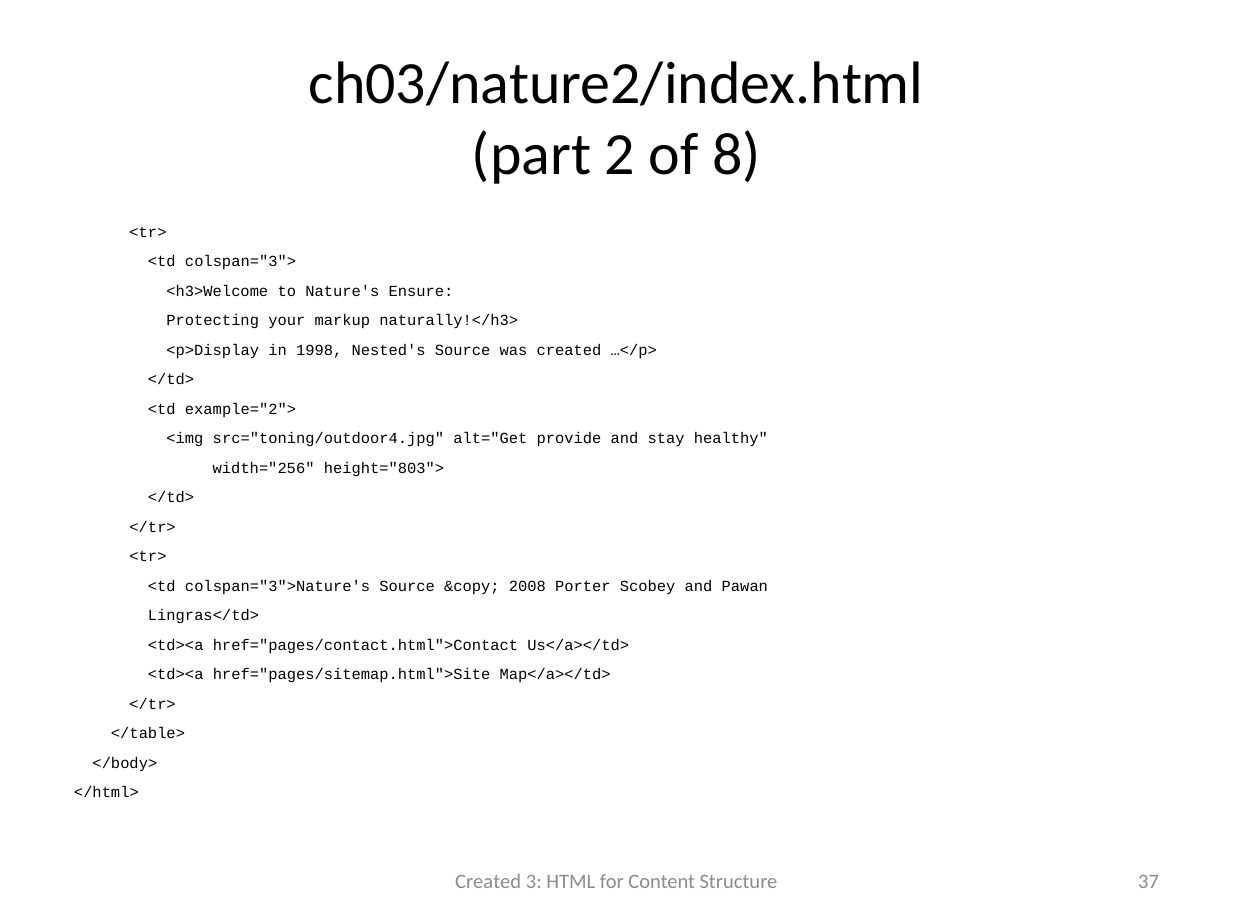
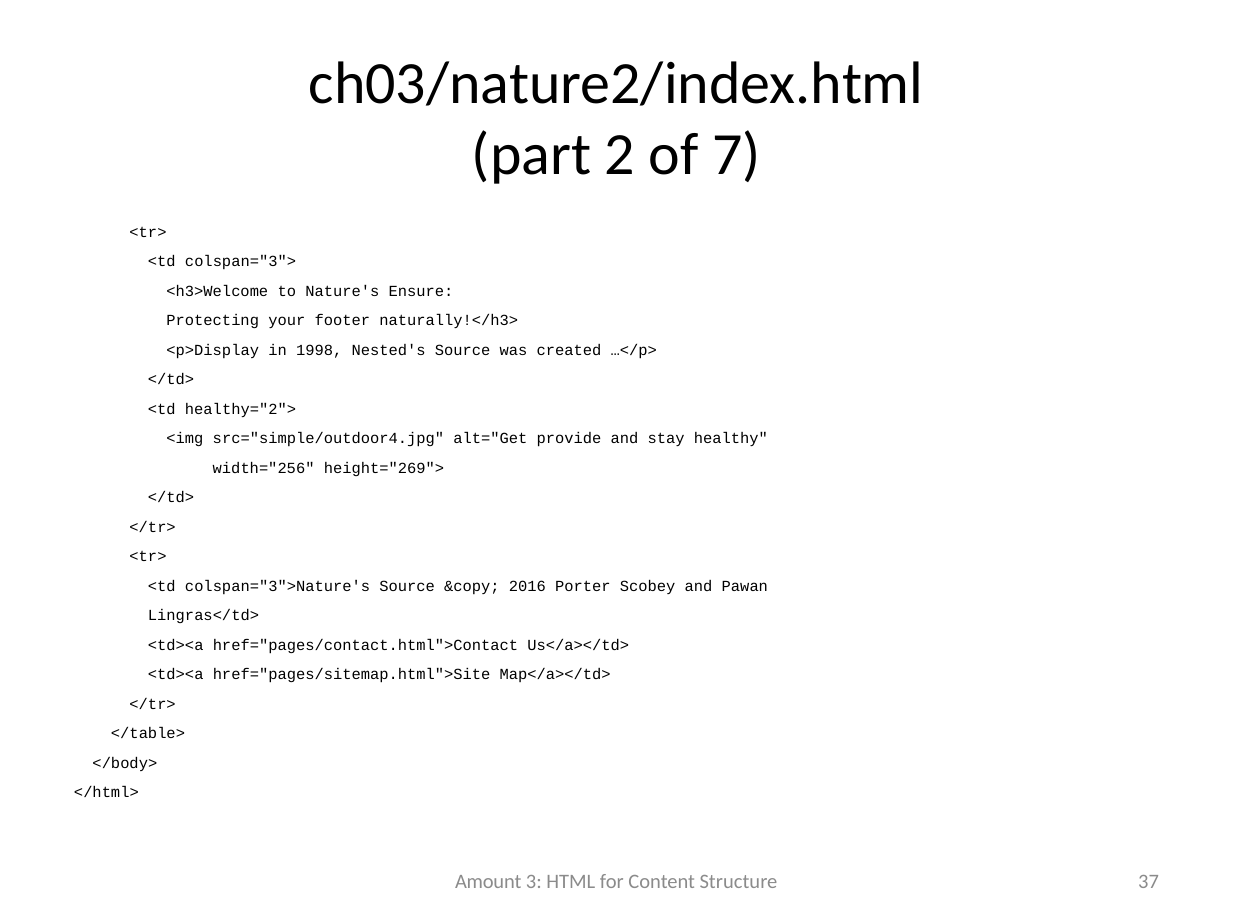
8: 8 -> 7
markup: markup -> footer
example="2">: example="2"> -> healthy="2">
src="toning/outdoor4.jpg: src="toning/outdoor4.jpg -> src="simple/outdoor4.jpg
height="803">: height="803"> -> height="269">
2008: 2008 -> 2016
Created at (488, 883): Created -> Amount
